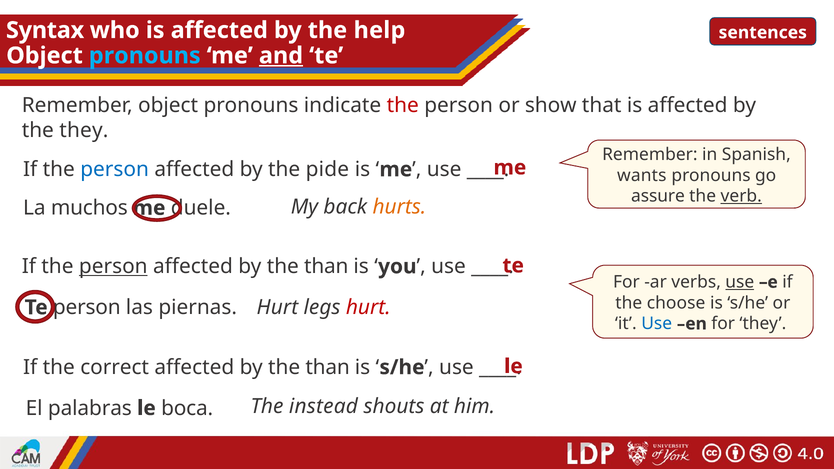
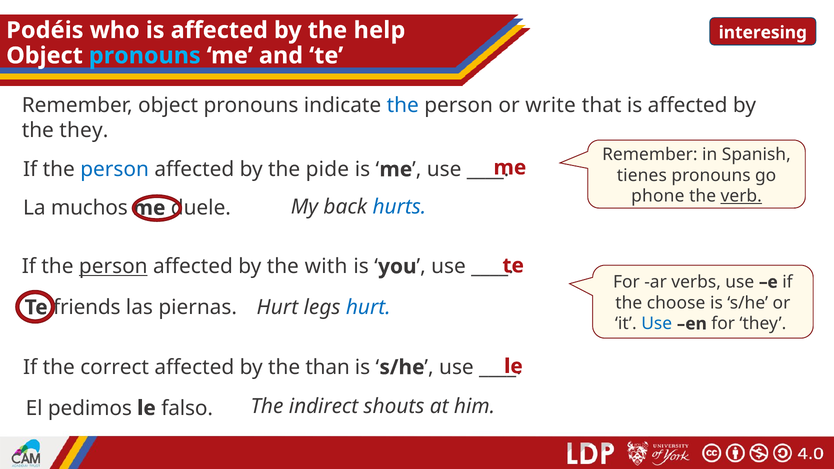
Syntax: Syntax -> Podéis
sentences: sentences -> interesing
and underline: present -> none
the at (403, 106) colour: red -> blue
show: show -> write
wants: wants -> tienes
assure: assure -> phone
hurts colour: orange -> blue
than at (326, 267): than -> with
use at (740, 282) underline: present -> none
person at (87, 307): person -> friends
hurt at (368, 308) colour: red -> blue
palabras: palabras -> pedimos
boca: boca -> falso
instead: instead -> indirect
